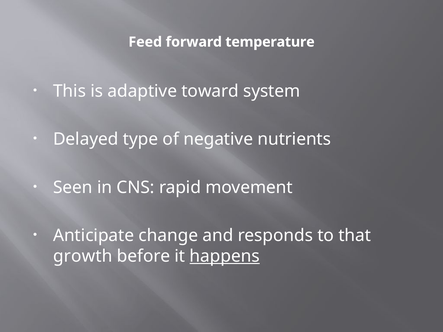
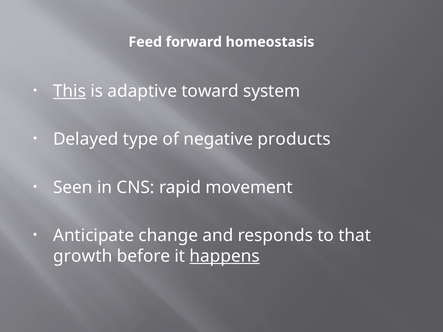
temperature: temperature -> homeostasis
This underline: none -> present
nutrients: nutrients -> products
